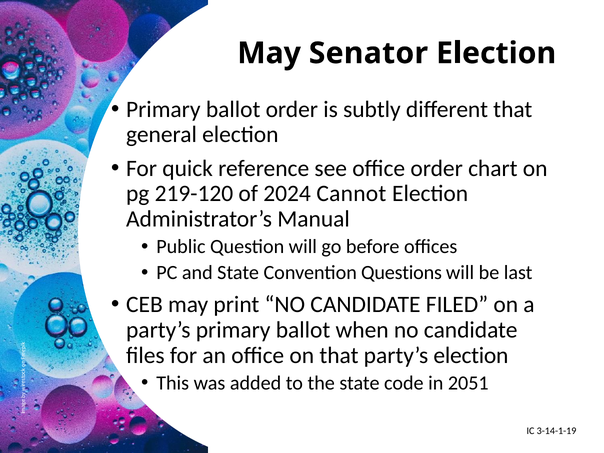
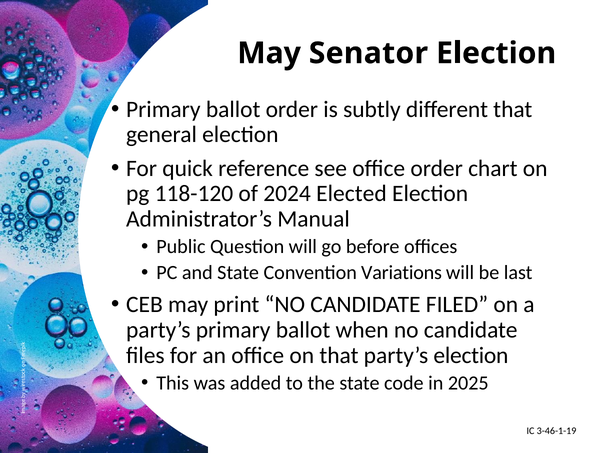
219-120: 219-120 -> 118-120
Cannot: Cannot -> Elected
Questions: Questions -> Variations
2051: 2051 -> 2025
3-14-1-19: 3-14-1-19 -> 3-46-1-19
